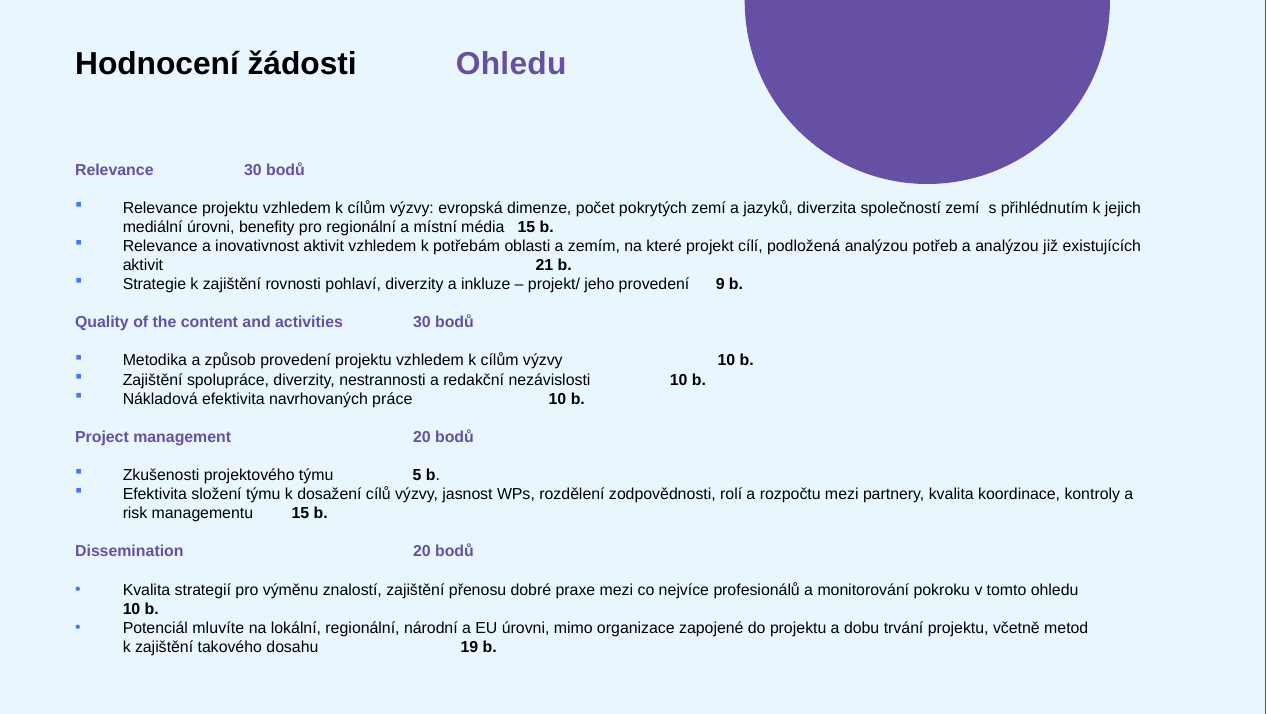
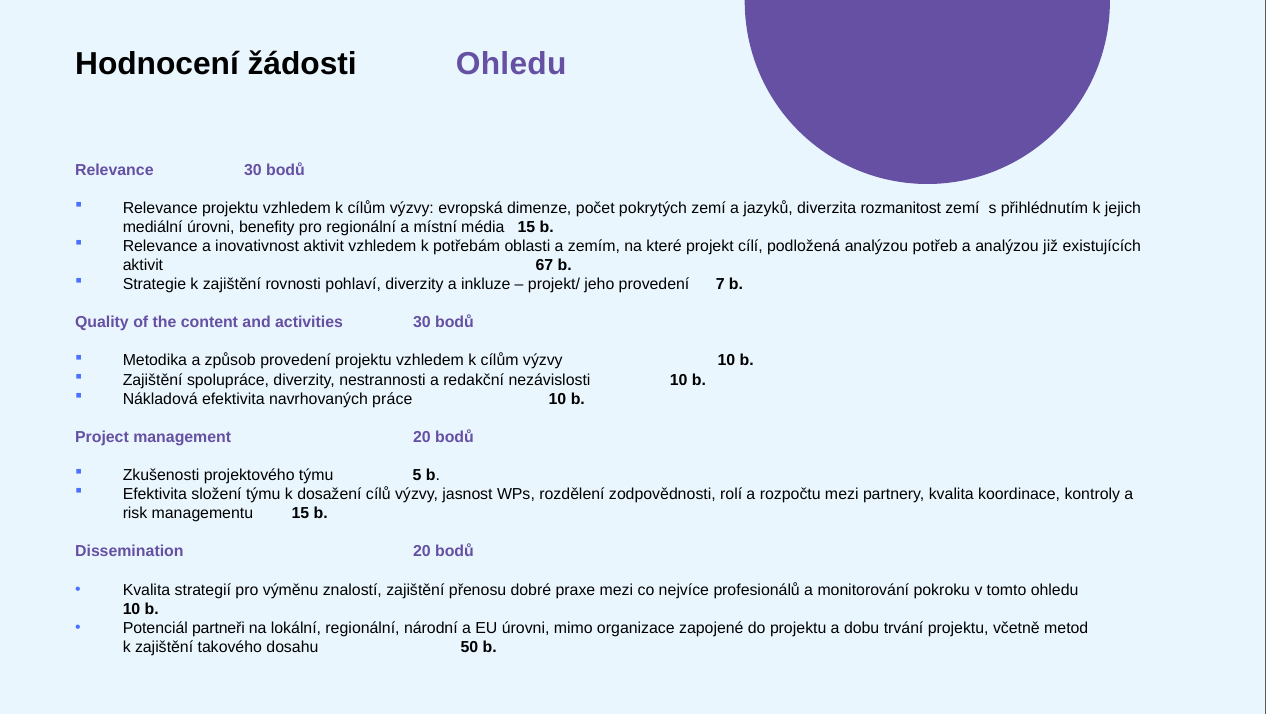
společností: společností -> rozmanitost
21: 21 -> 67
9: 9 -> 7
mluvíte: mluvíte -> partneři
19: 19 -> 50
